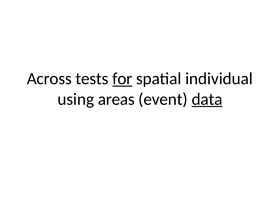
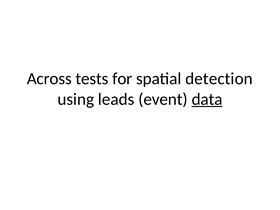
for underline: present -> none
individual: individual -> detection
areas: areas -> leads
